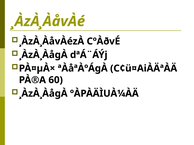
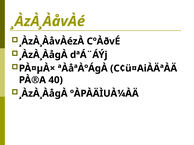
60: 60 -> 40
